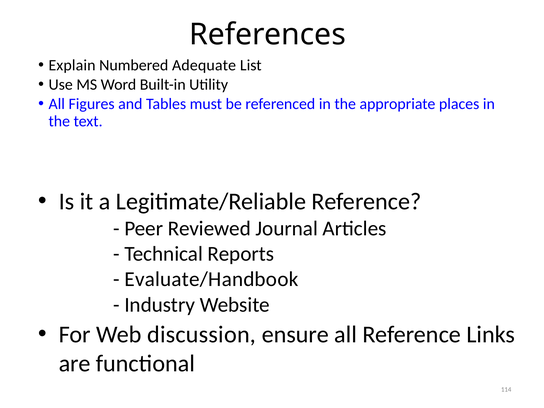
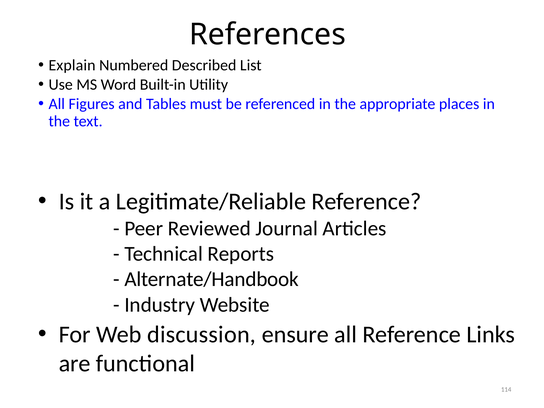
Adequate: Adequate -> Described
Evaluate/Handbook: Evaluate/Handbook -> Alternate/Handbook
